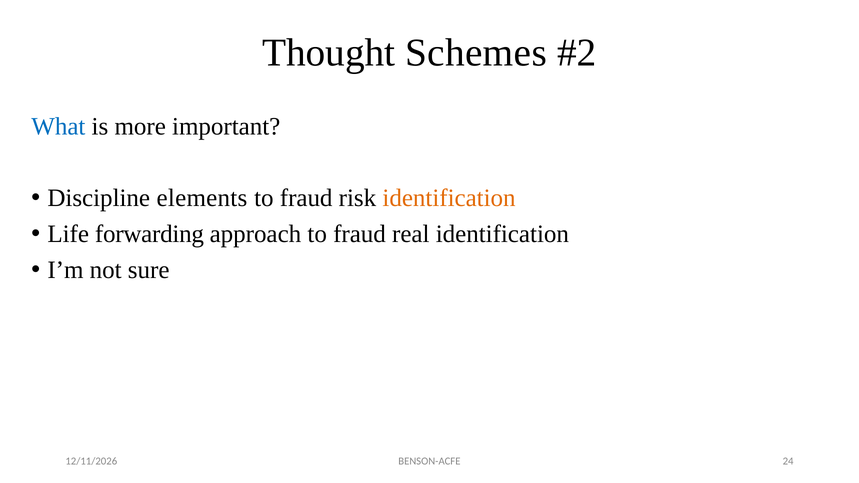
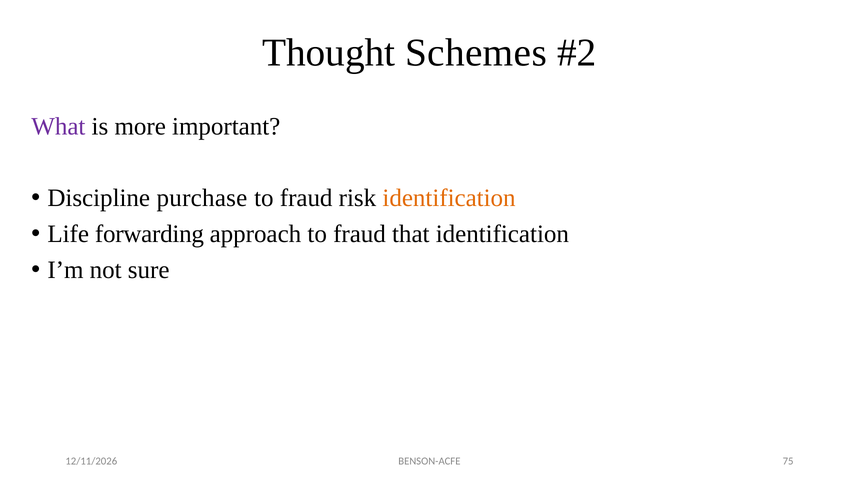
What colour: blue -> purple
elements: elements -> purchase
real: real -> that
24: 24 -> 75
